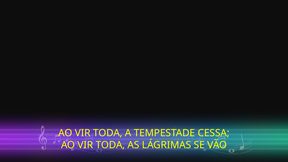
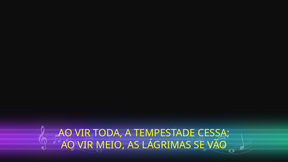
TODA at (110, 145): TODA -> MEIO
